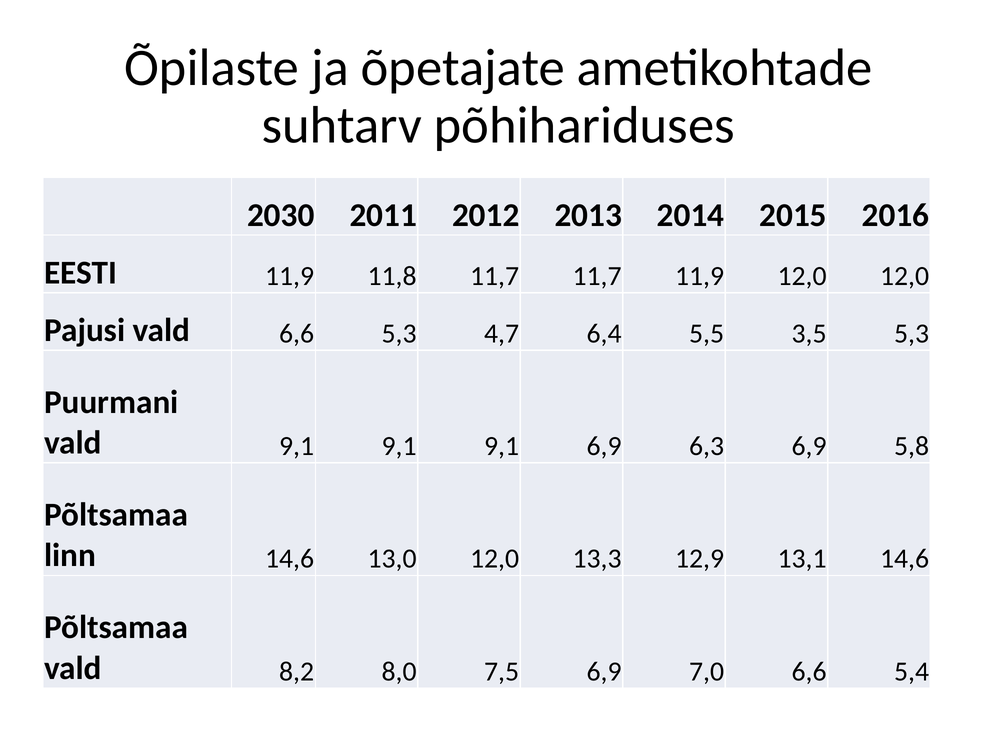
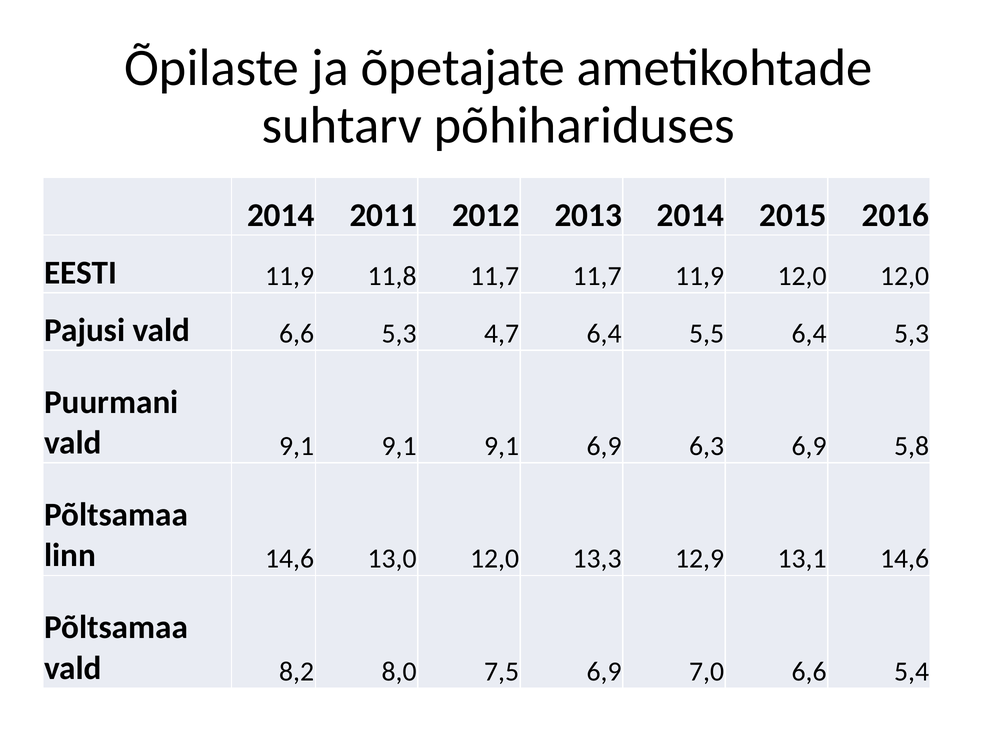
2030 at (281, 215): 2030 -> 2014
5,5 3,5: 3,5 -> 6,4
